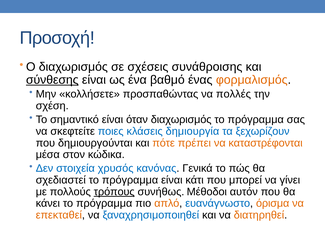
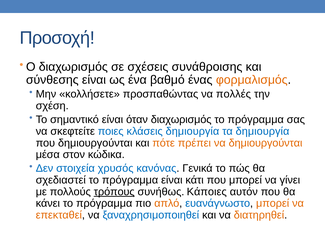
σύνθεσης underline: present -> none
τα ξεχωρίζουν: ξεχωρίζουν -> δημιουργία
να καταστρέφονται: καταστρέφονται -> δημιουργούνται
Μέθοδοι: Μέθοδοι -> Κάποιες
ευανάγνωστο όρισμα: όρισμα -> μπορεί
